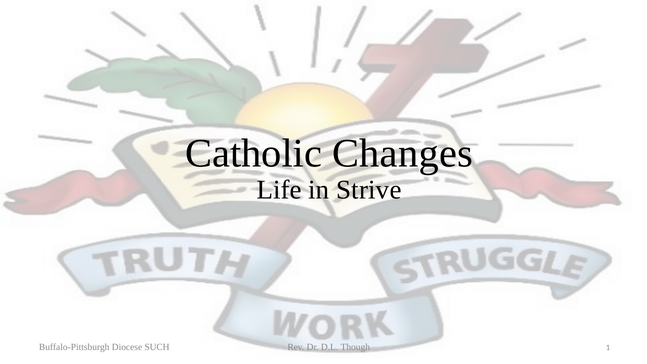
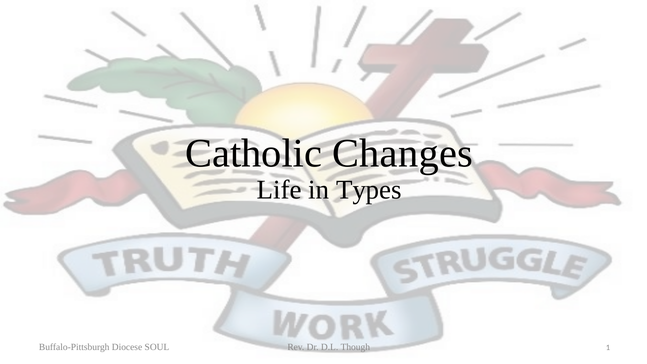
Strive: Strive -> Types
SUCH: SUCH -> SOUL
